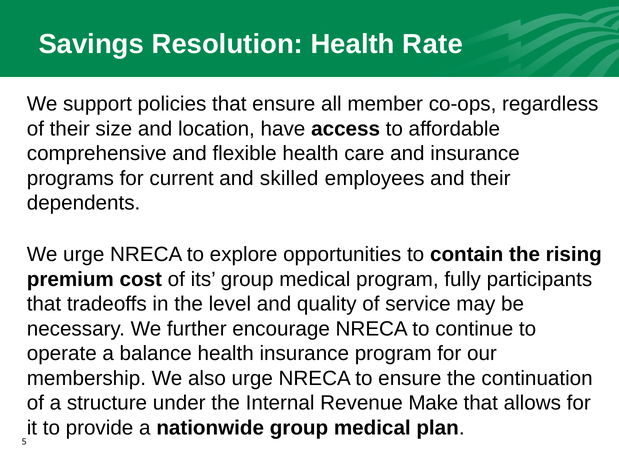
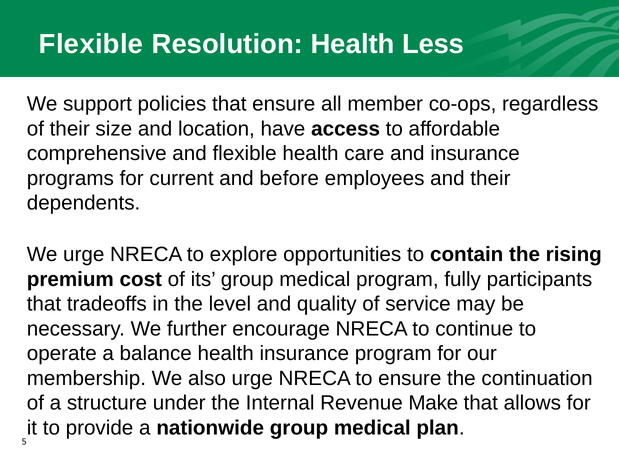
Savings at (91, 44): Savings -> Flexible
Rate: Rate -> Less
skilled: skilled -> before
